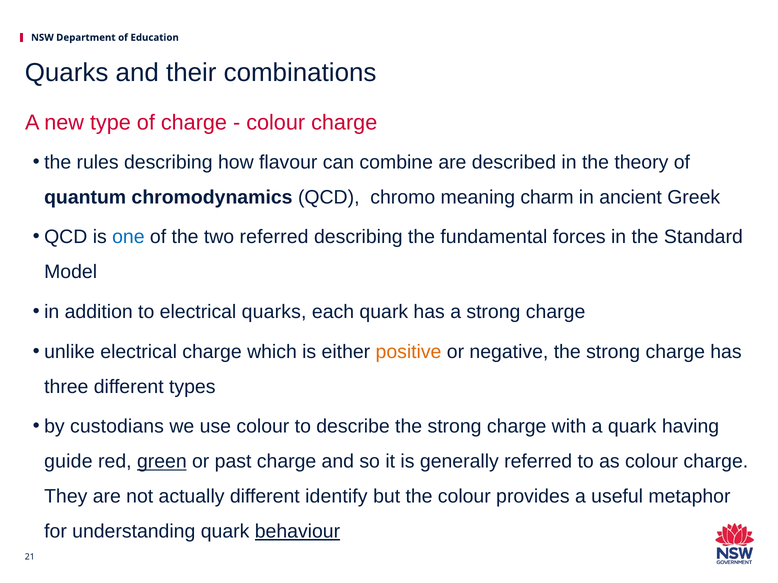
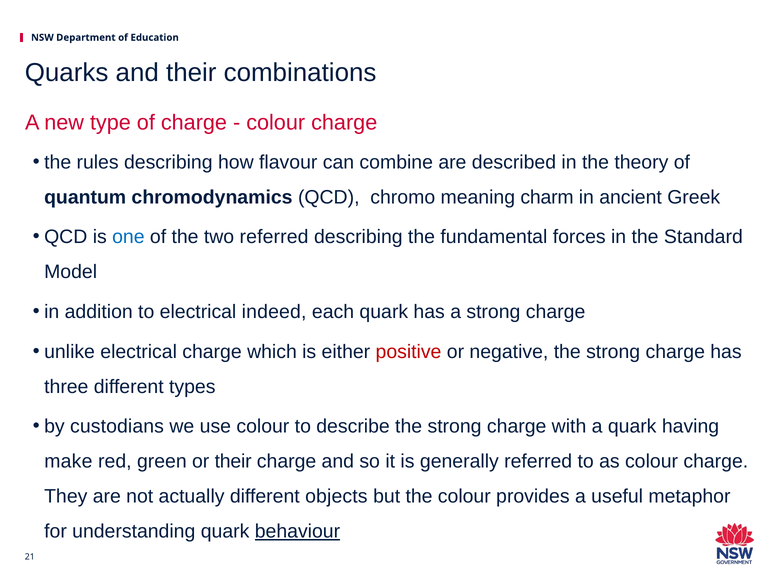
electrical quarks: quarks -> indeed
positive colour: orange -> red
guide: guide -> make
green underline: present -> none
or past: past -> their
identify: identify -> objects
